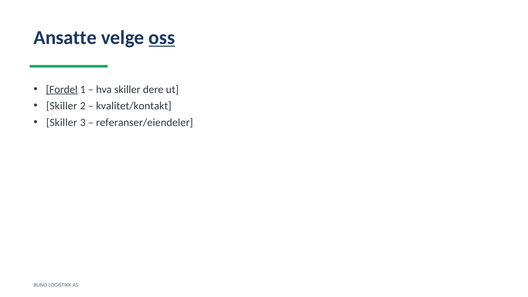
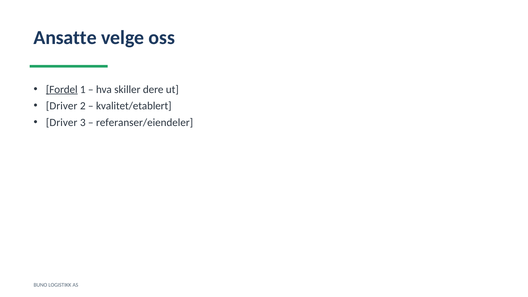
oss underline: present -> none
Skiller at (62, 106): Skiller -> Driver
kvalitet/kontakt: kvalitet/kontakt -> kvalitet/etablert
Skiller at (62, 122): Skiller -> Driver
